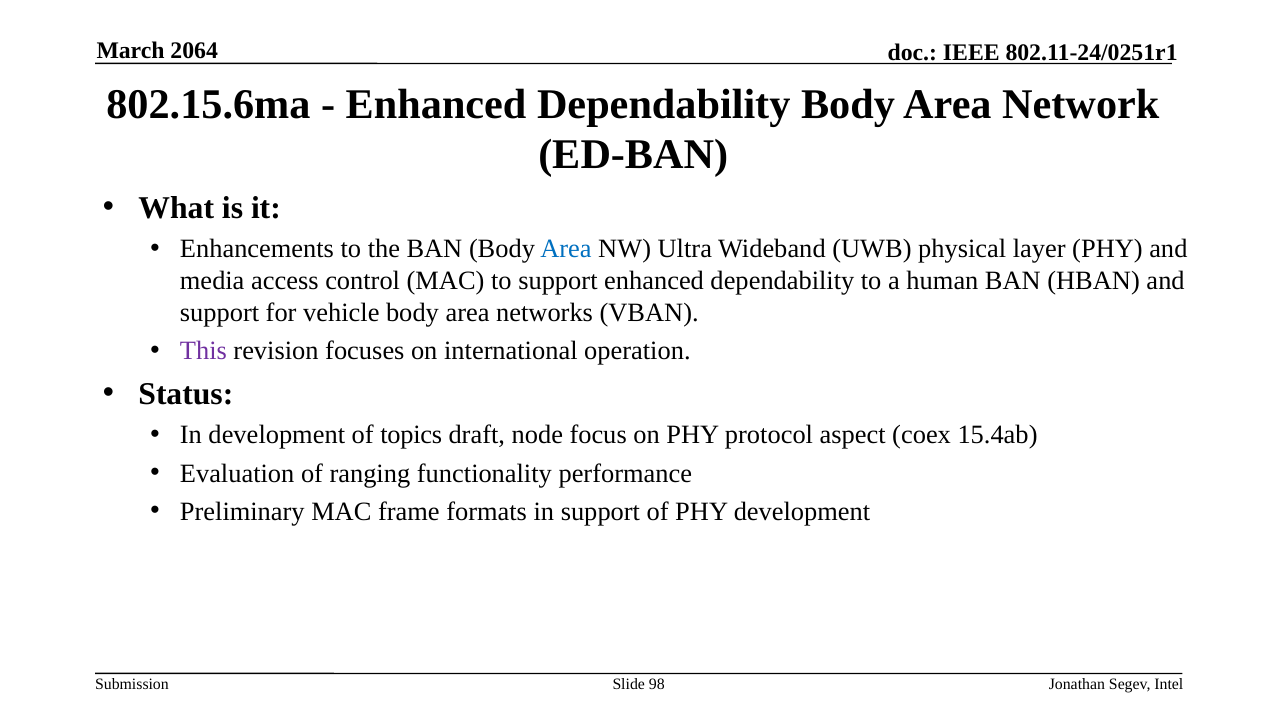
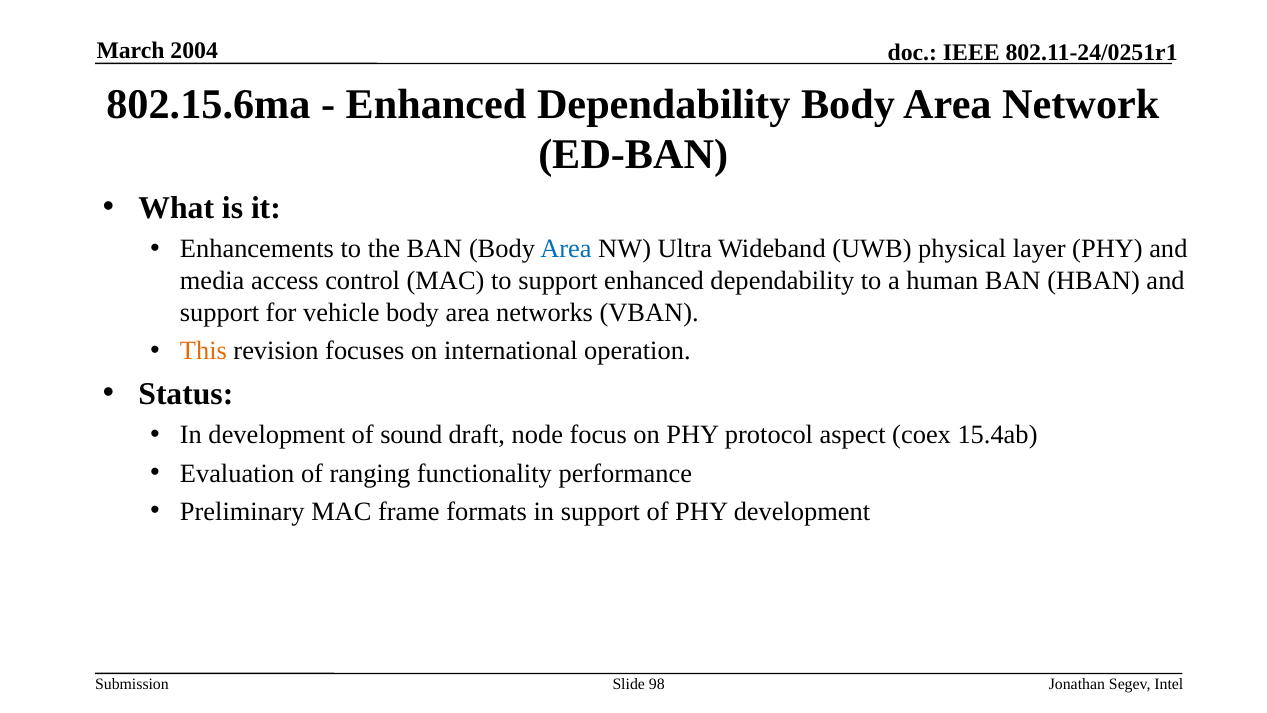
2064: 2064 -> 2004
This colour: purple -> orange
topics: topics -> sound
